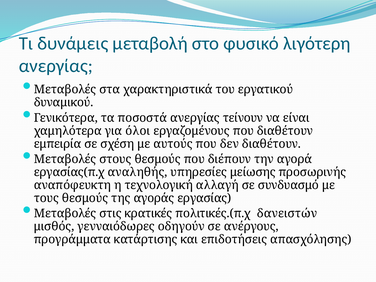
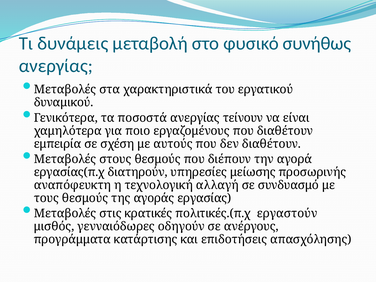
λιγότερη: λιγότερη -> συνήθως
όλοι: όλοι -> ποιο
αναληθής: αναληθής -> διατηρούν
δανειστών: δανειστών -> εργαστούν
